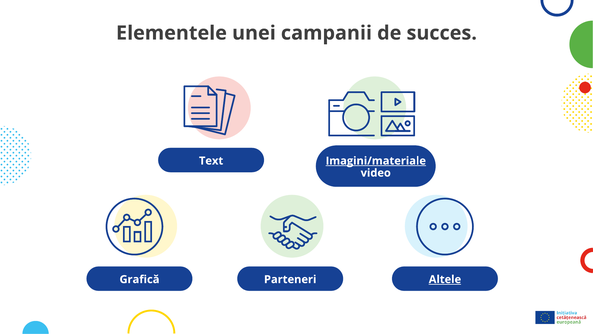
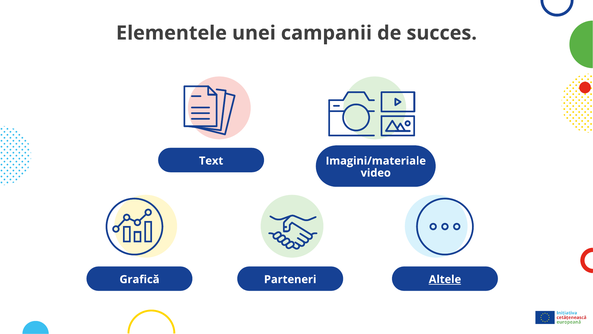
Imagini/materiale underline: present -> none
